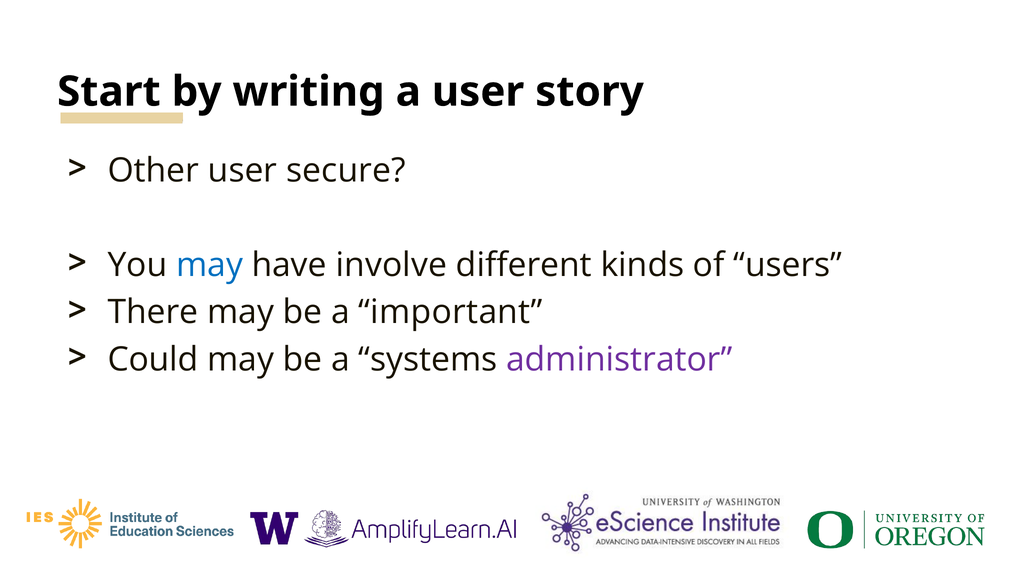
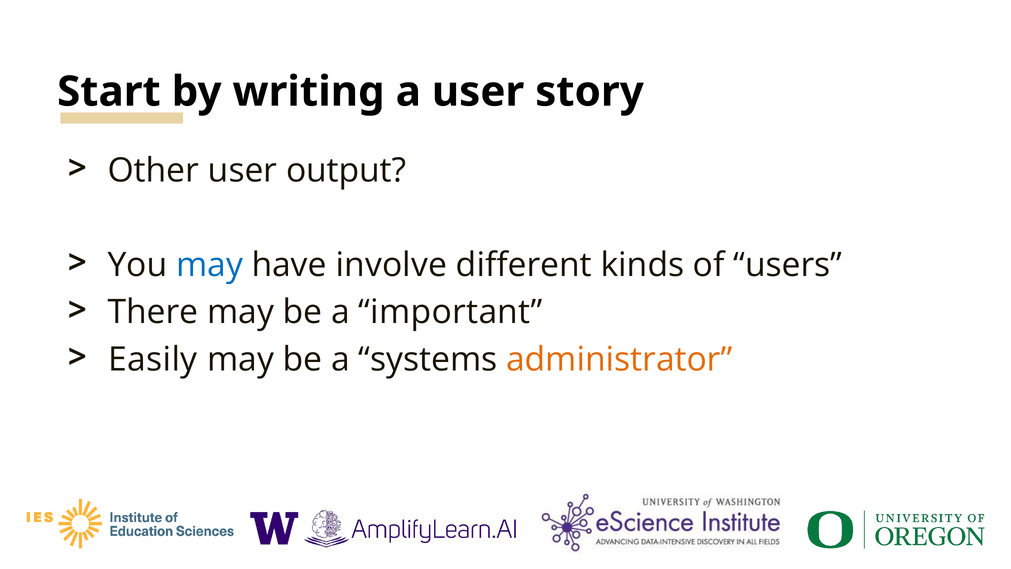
secure: secure -> output
Could: Could -> Easily
administrator colour: purple -> orange
